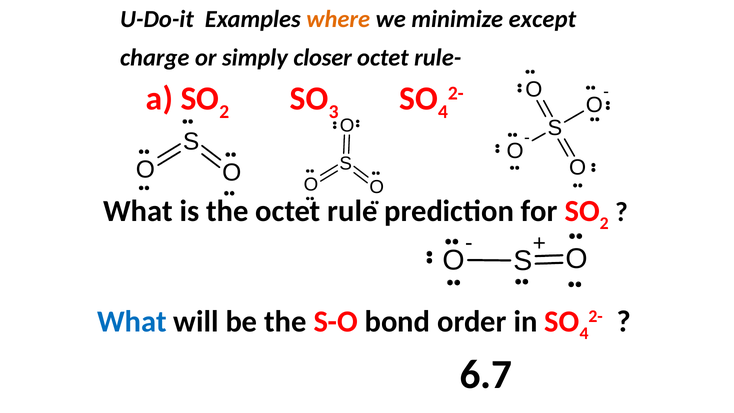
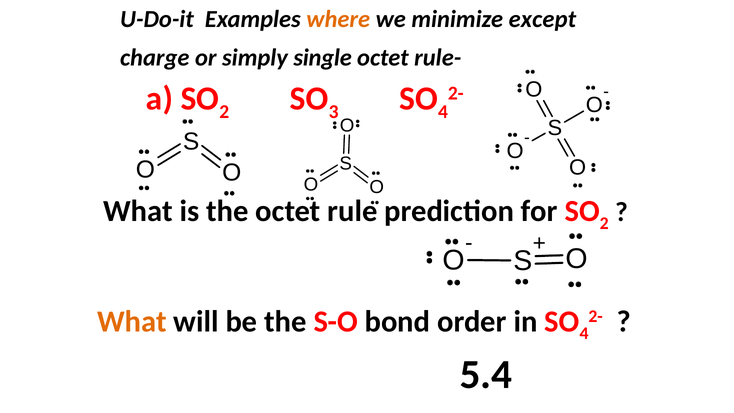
closer: closer -> single
What at (132, 321) colour: blue -> orange
6.7: 6.7 -> 5.4
